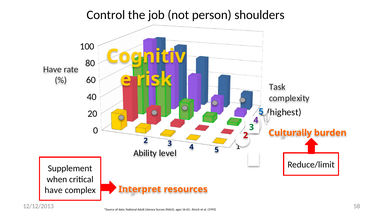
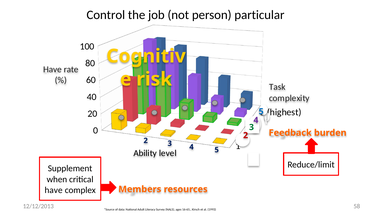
shoulders: shoulders -> particular
Culturally: Culturally -> Feedback
Interpret: Interpret -> Members
